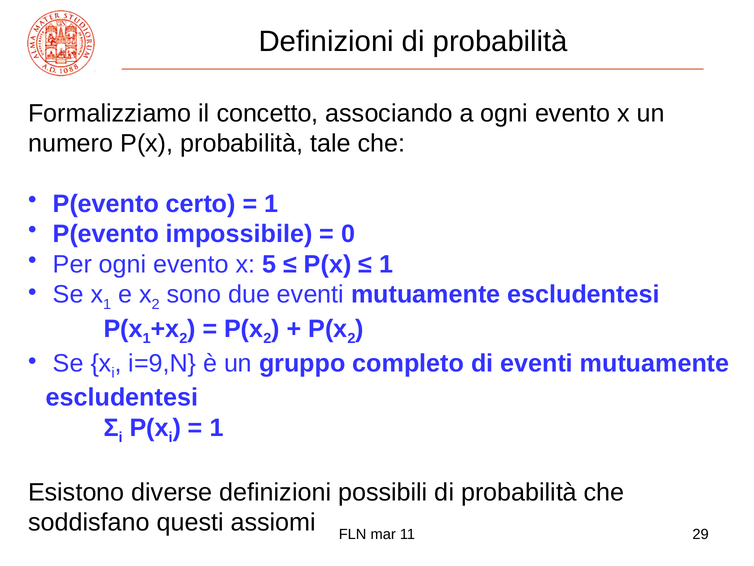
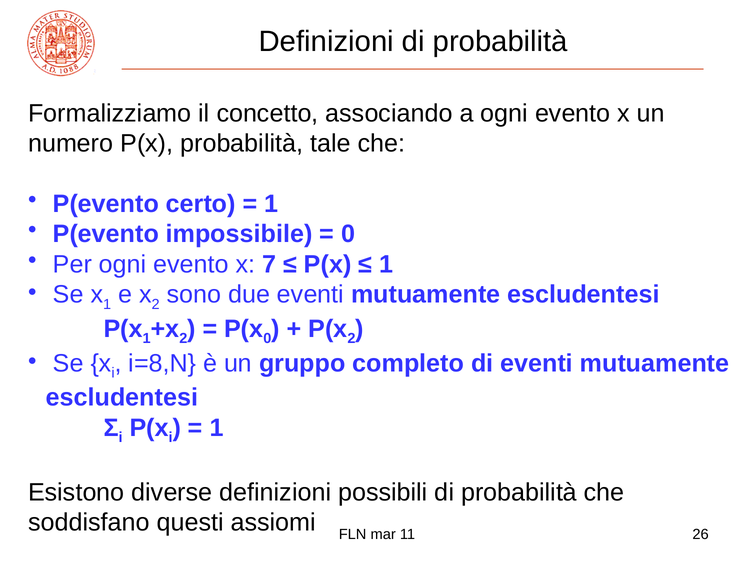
5: 5 -> 7
2 at (267, 338): 2 -> 0
i=9,N: i=9,N -> i=8,N
29: 29 -> 26
